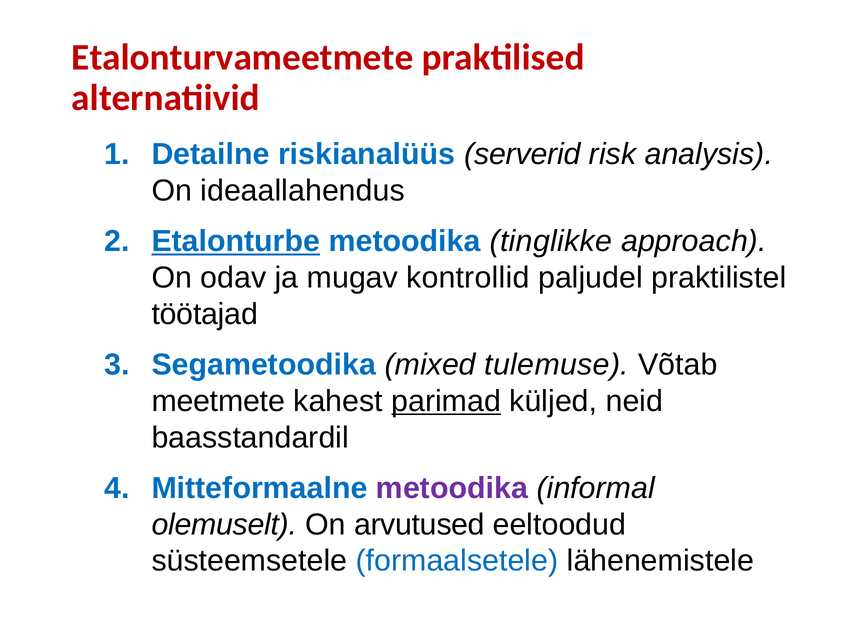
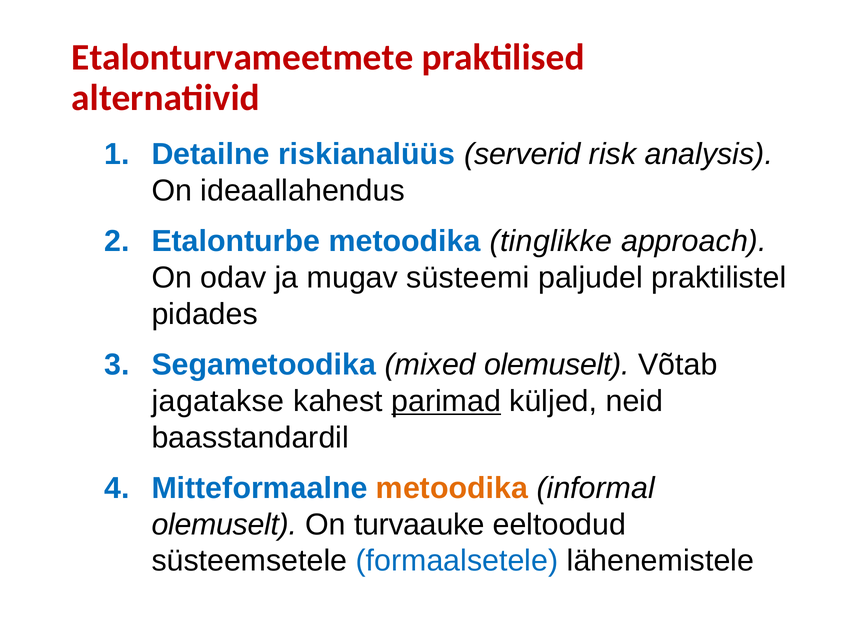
Etalonturbe underline: present -> none
kontrollid: kontrollid -> süsteemi
töötajad: töötajad -> pidades
mixed tulemuse: tulemuse -> olemuselt
meetmete: meetmete -> jagatakse
metoodika at (452, 488) colour: purple -> orange
arvutused: arvutused -> turvaauke
